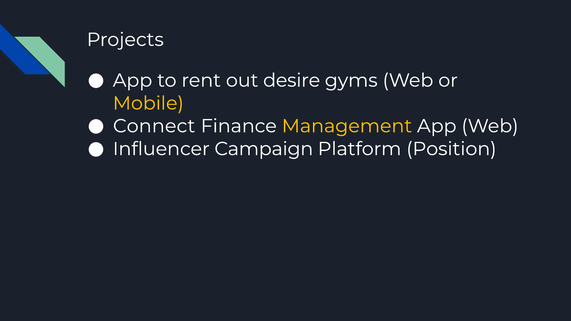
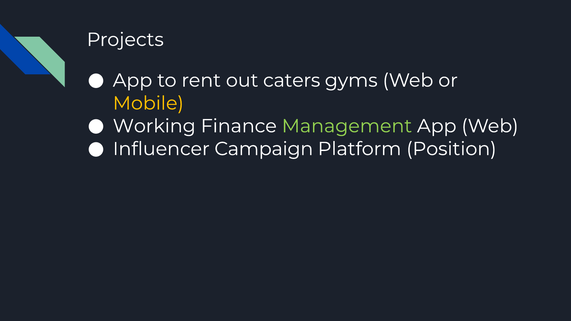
desire: desire -> caters
Connect: Connect -> Working
Management colour: yellow -> light green
